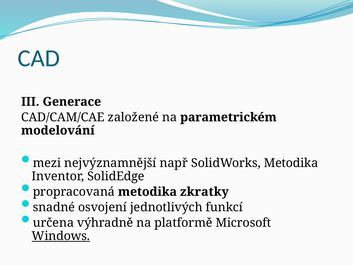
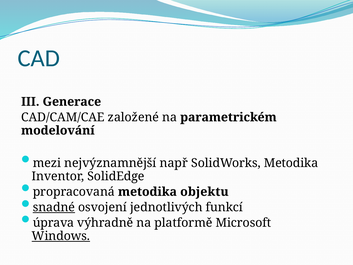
zkratky: zkratky -> objektu
snadné underline: none -> present
určena: určena -> úprava
